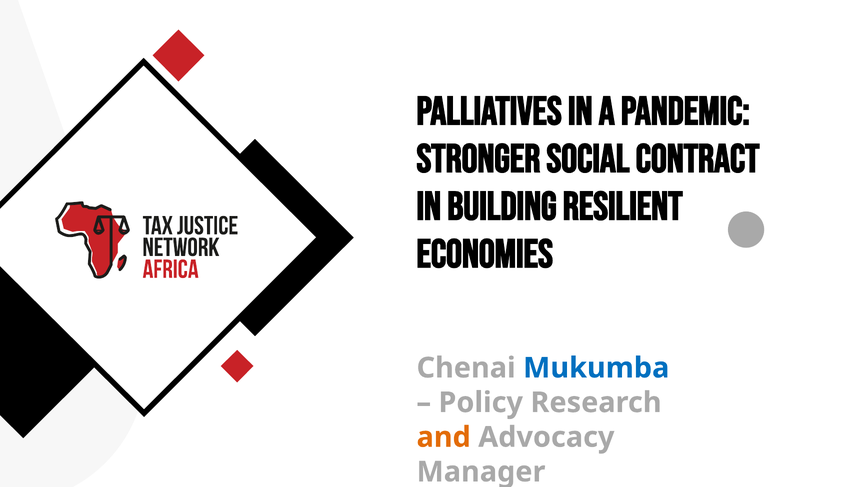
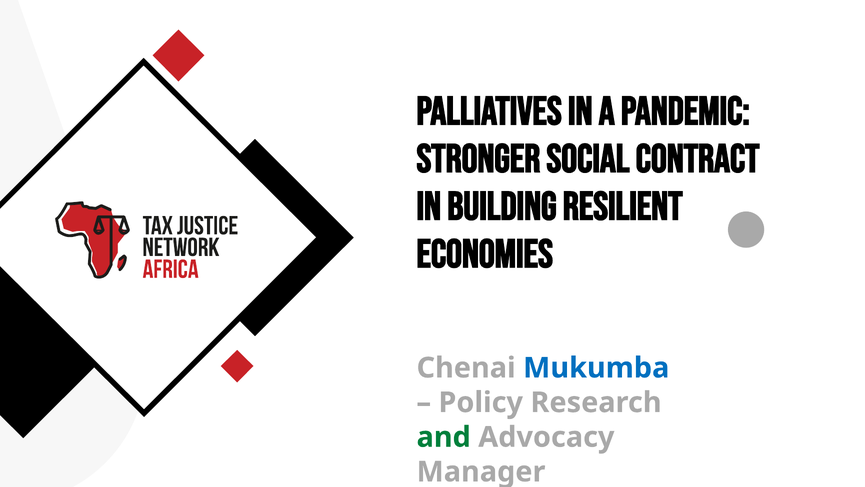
and colour: orange -> green
